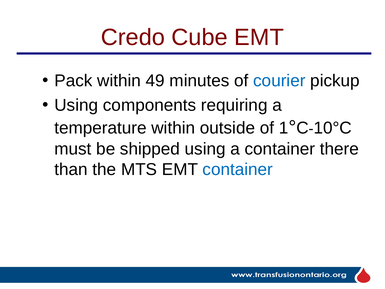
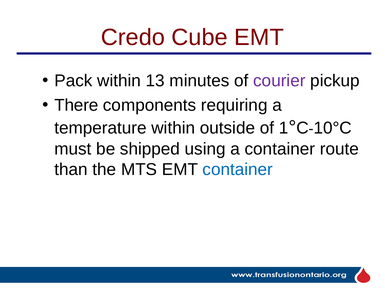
49: 49 -> 13
courier colour: blue -> purple
Using at (76, 105): Using -> There
there: there -> route
